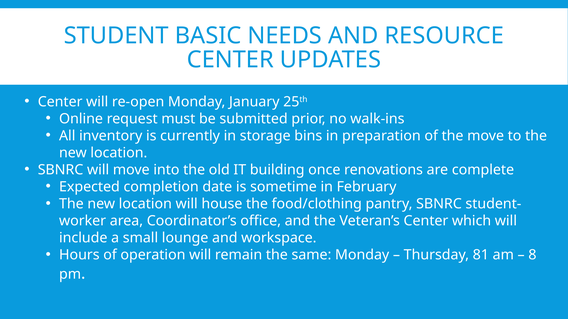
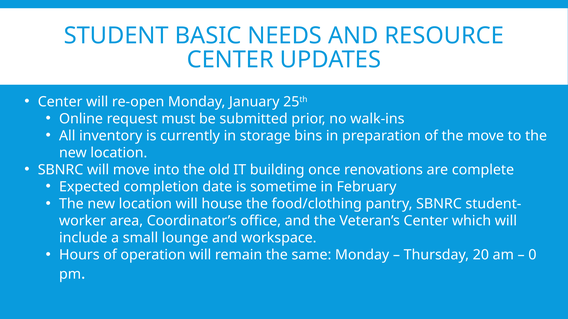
81: 81 -> 20
8: 8 -> 0
